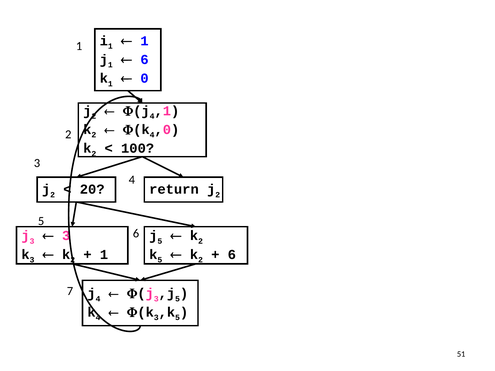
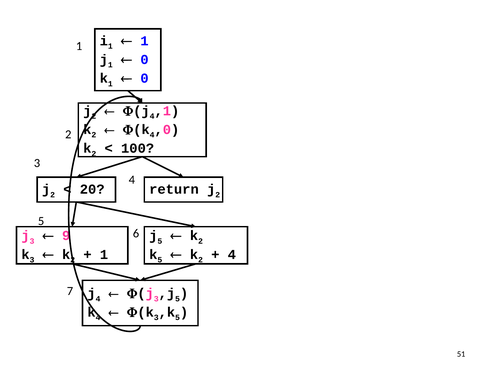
6 at (145, 60): 6 -> 0
3 at (66, 236): 3 -> 9
6 at (232, 255): 6 -> 4
